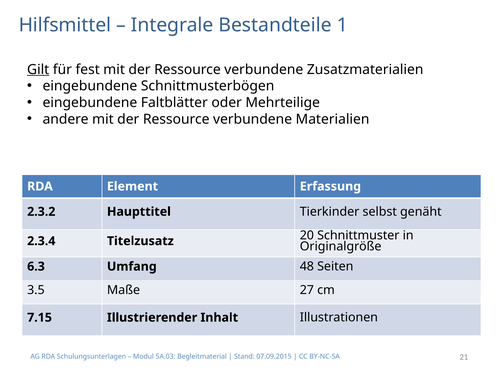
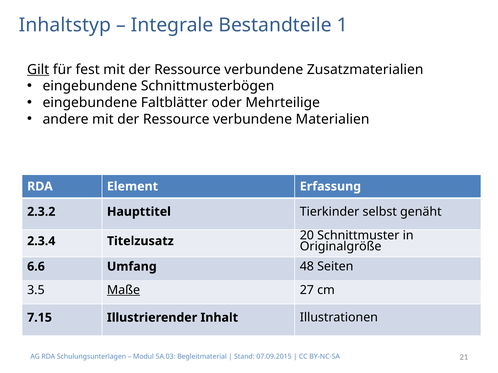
Hilfsmittel: Hilfsmittel -> Inhaltstyp
6.3: 6.3 -> 6.6
Maße underline: none -> present
